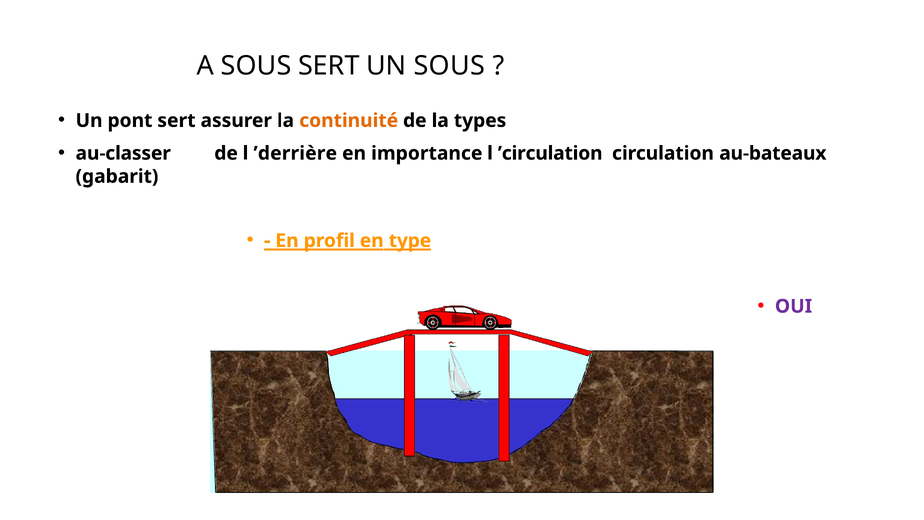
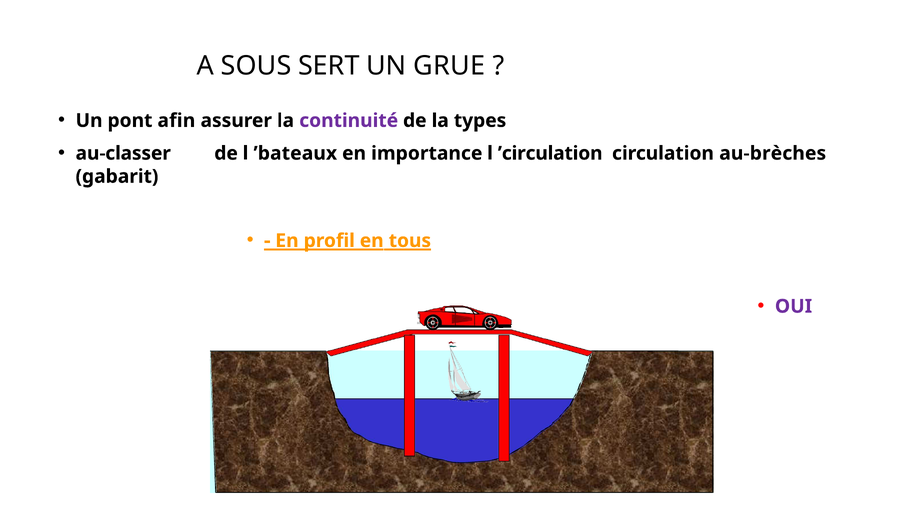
UN SOUS: SOUS -> GRUE
pont sert: sert -> afin
continuité colour: orange -> purple
’derrière: ’derrière -> ’bateaux
au-bateaux: au-bateaux -> au-brèches
type: type -> tous
